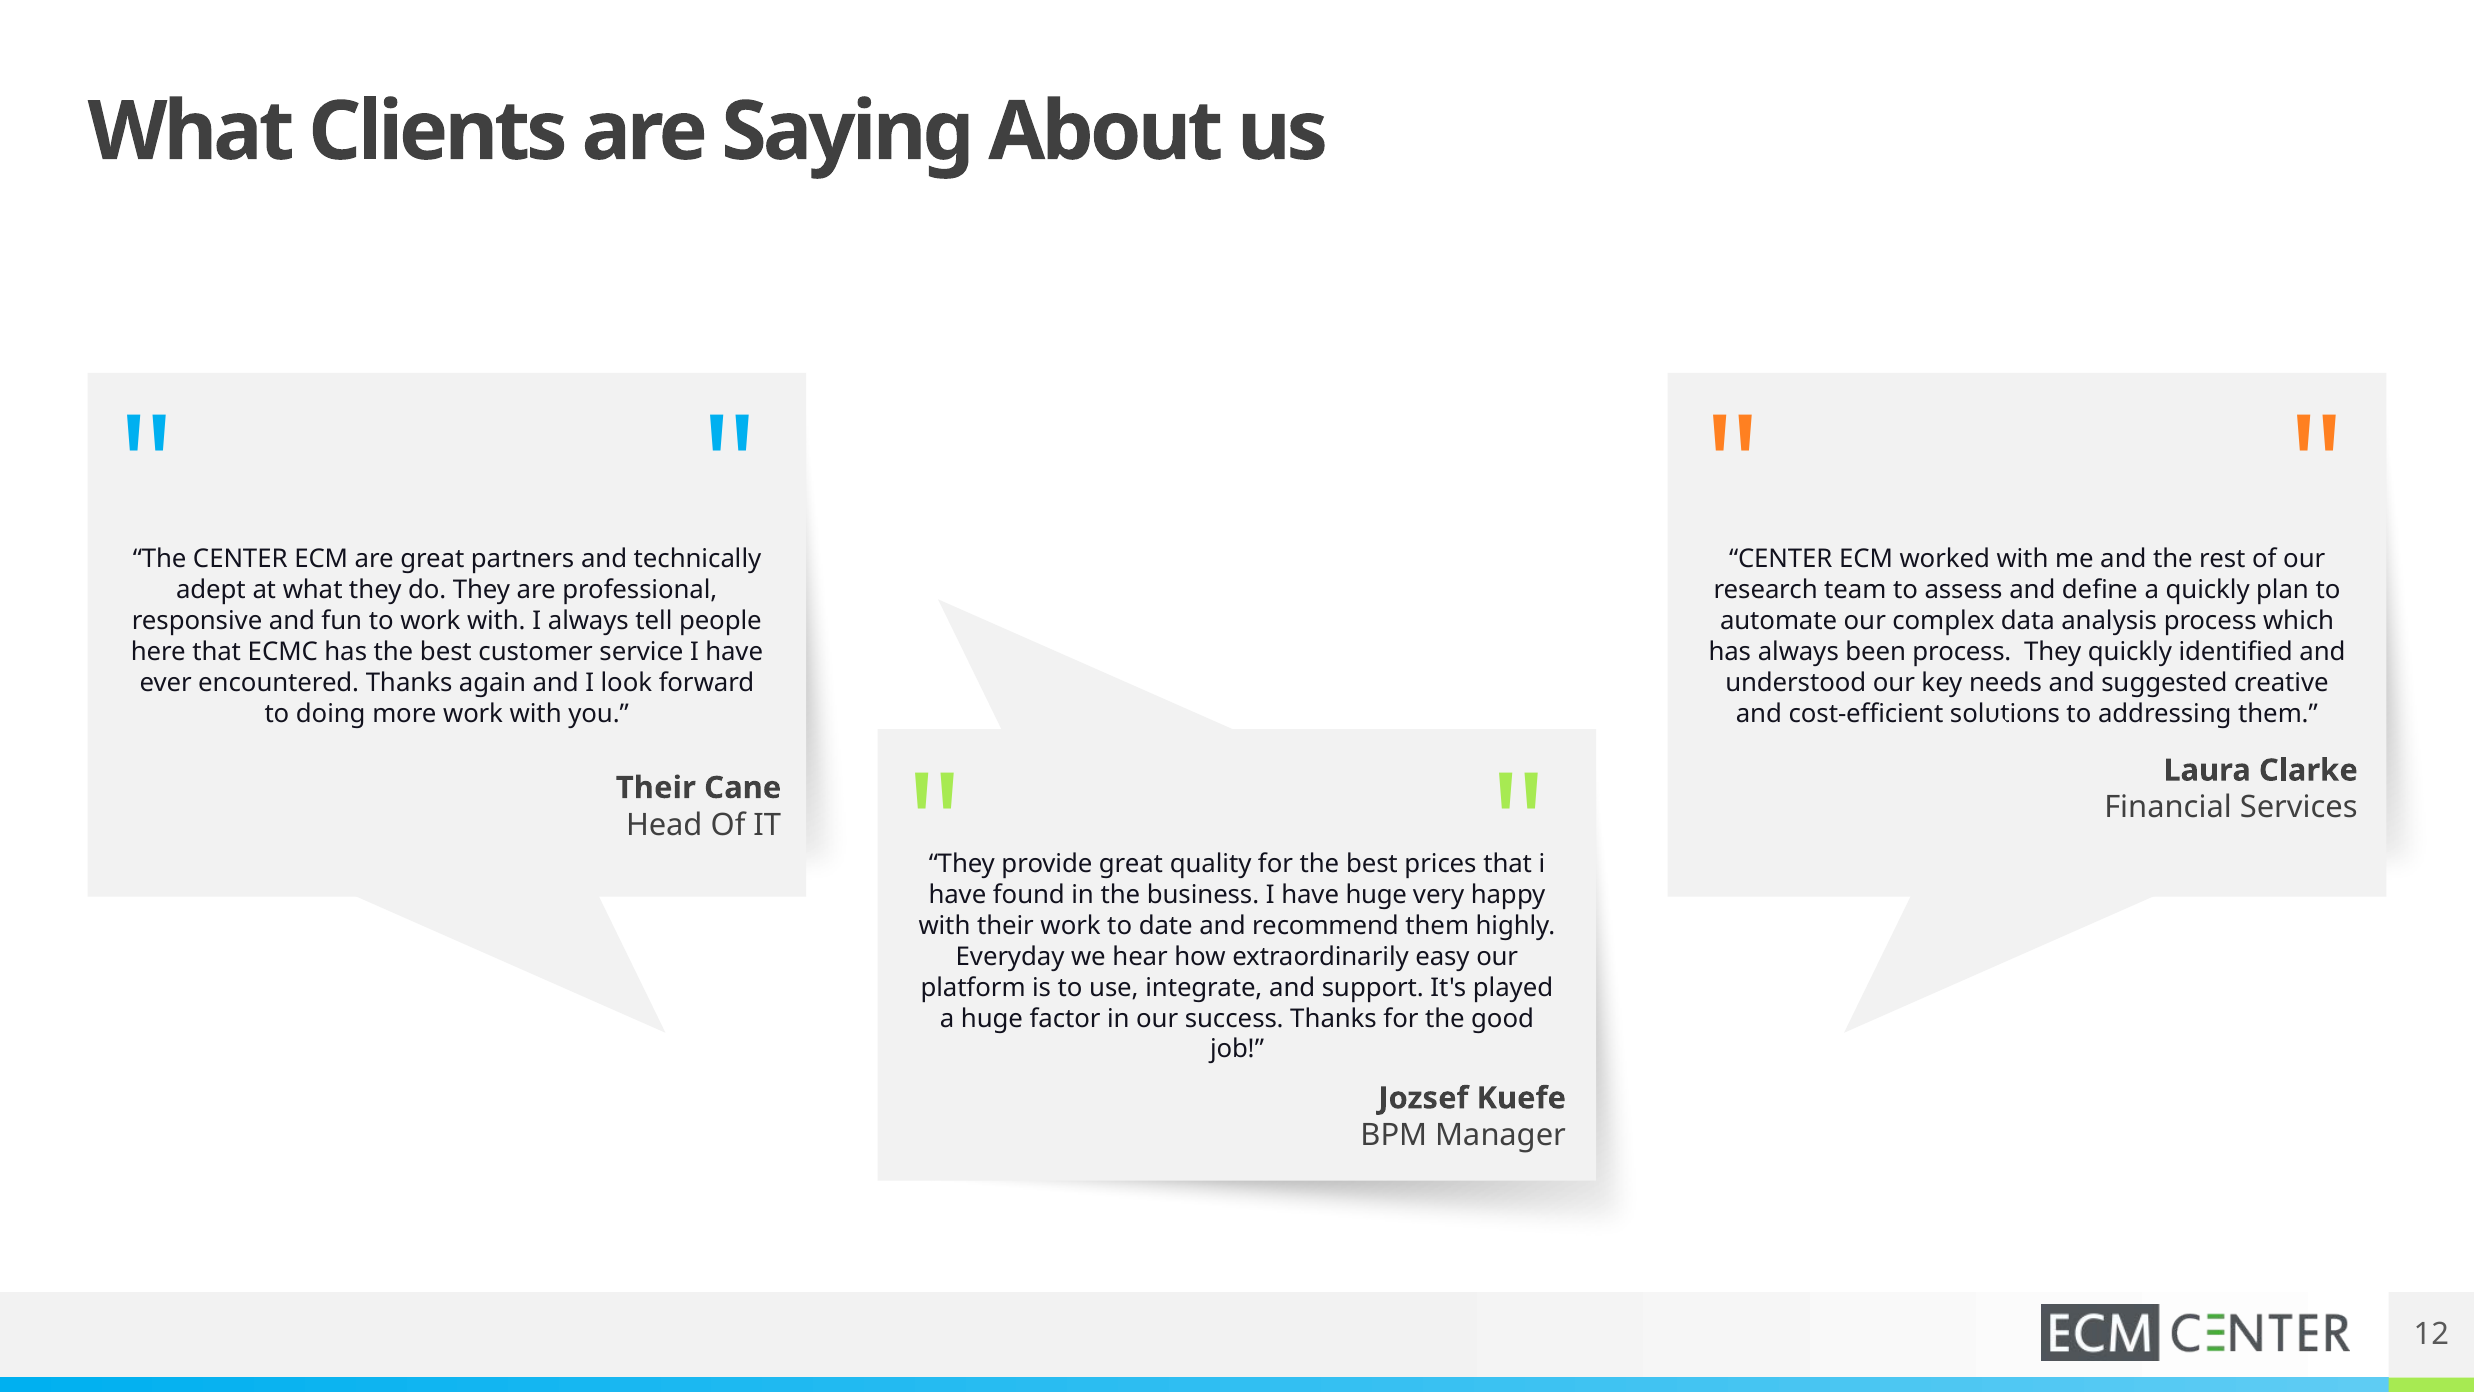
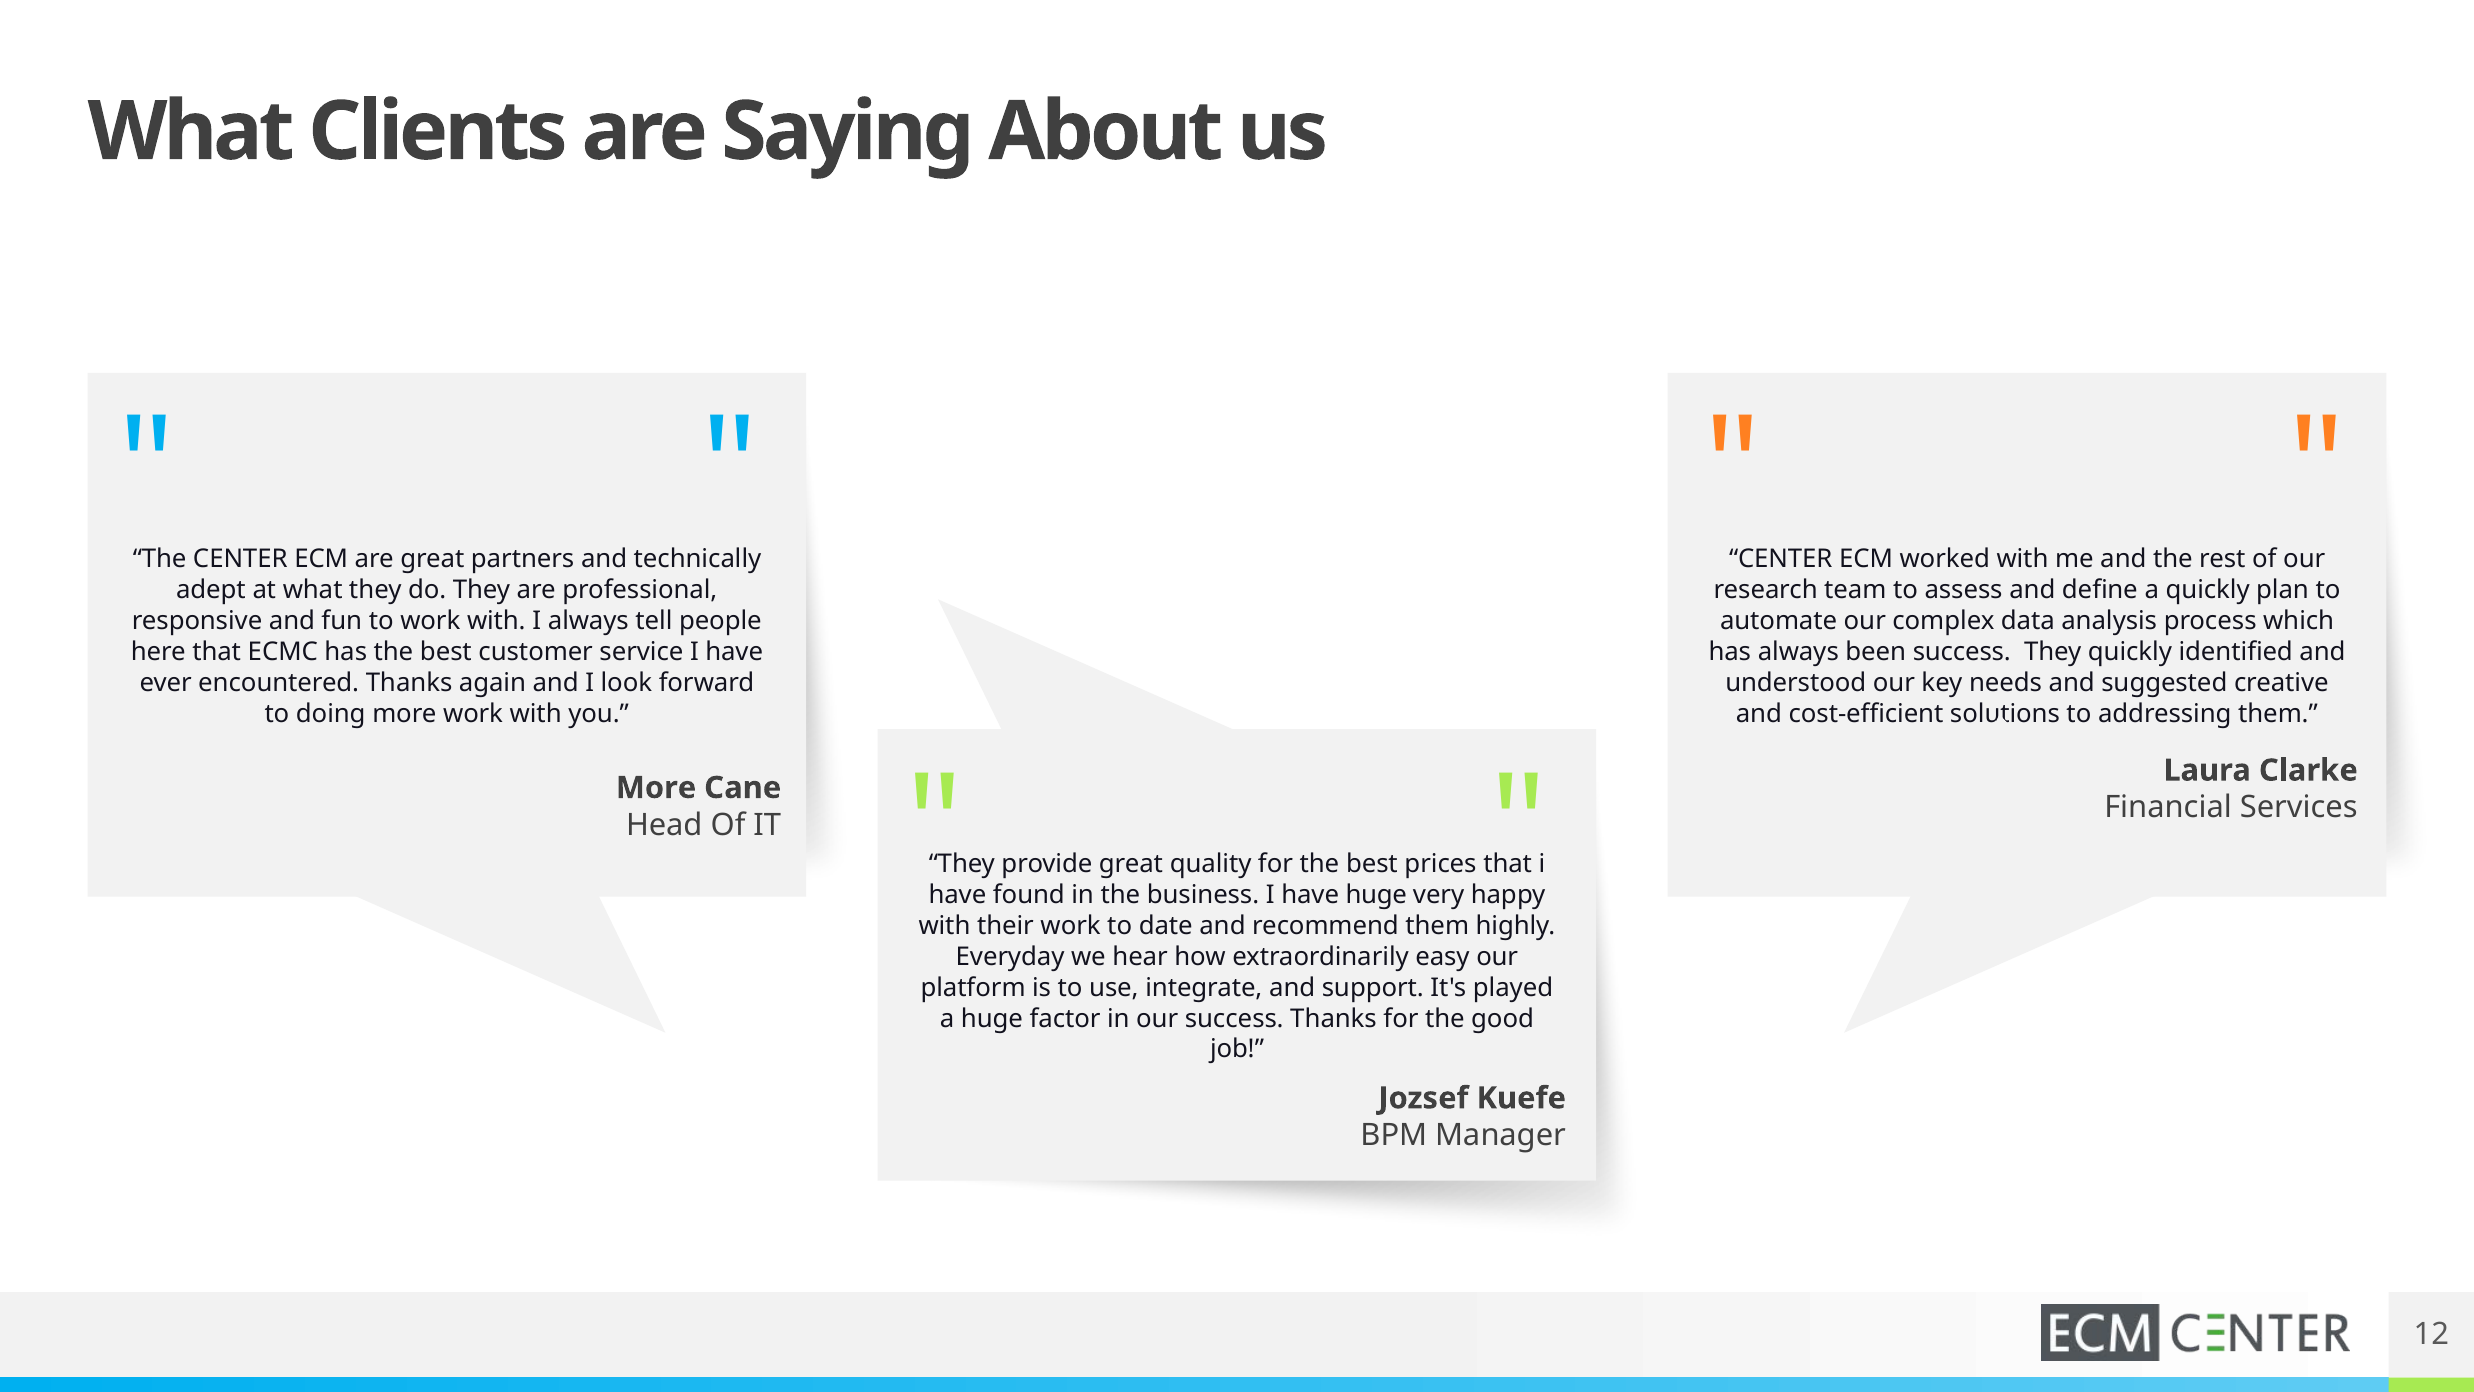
been process: process -> success
Their at (656, 788): Their -> More
